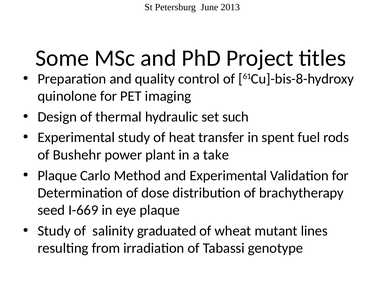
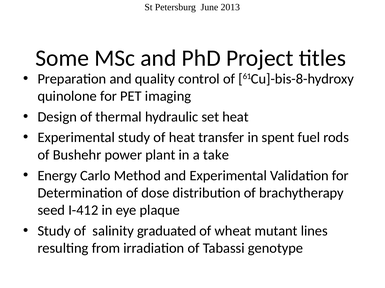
set such: such -> heat
Plaque at (57, 176): Plaque -> Energy
I-669: I-669 -> I-412
